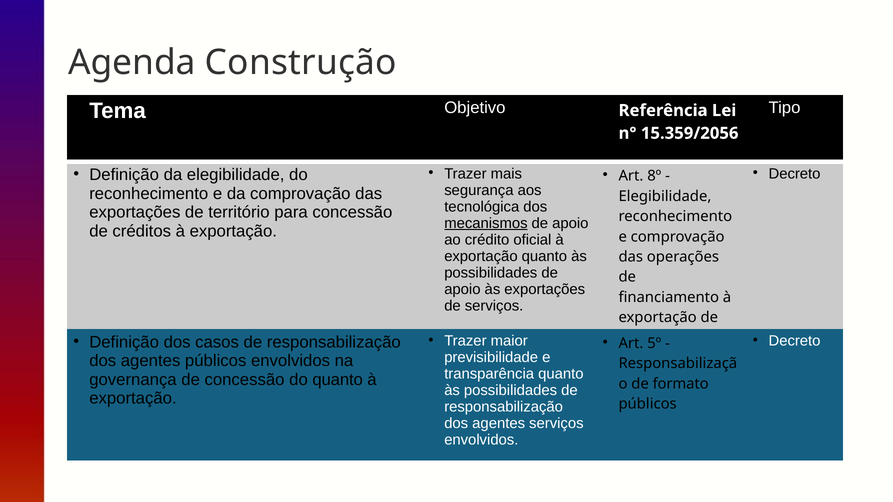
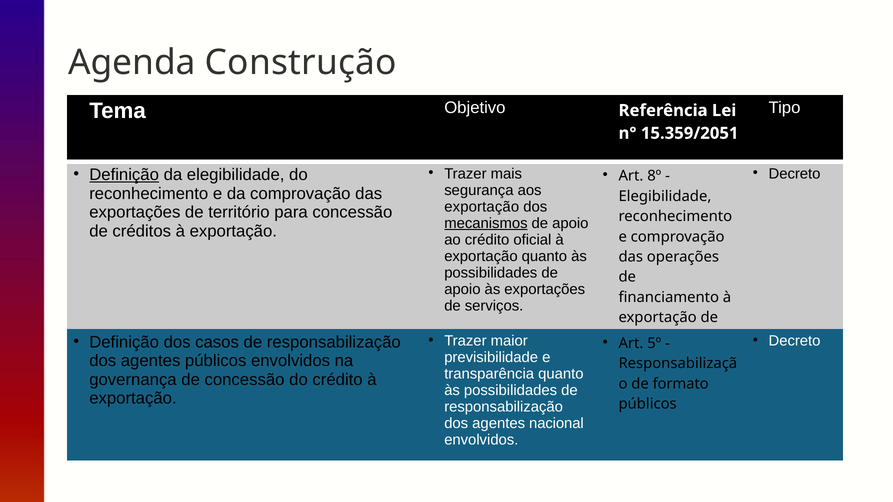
15.359/2056: 15.359/2056 -> 15.359/2051
Definição at (124, 175) underline: none -> present
tecnológica at (482, 207): tecnológica -> exportação
do quanto: quanto -> crédito
agentes serviços: serviços -> nacional
